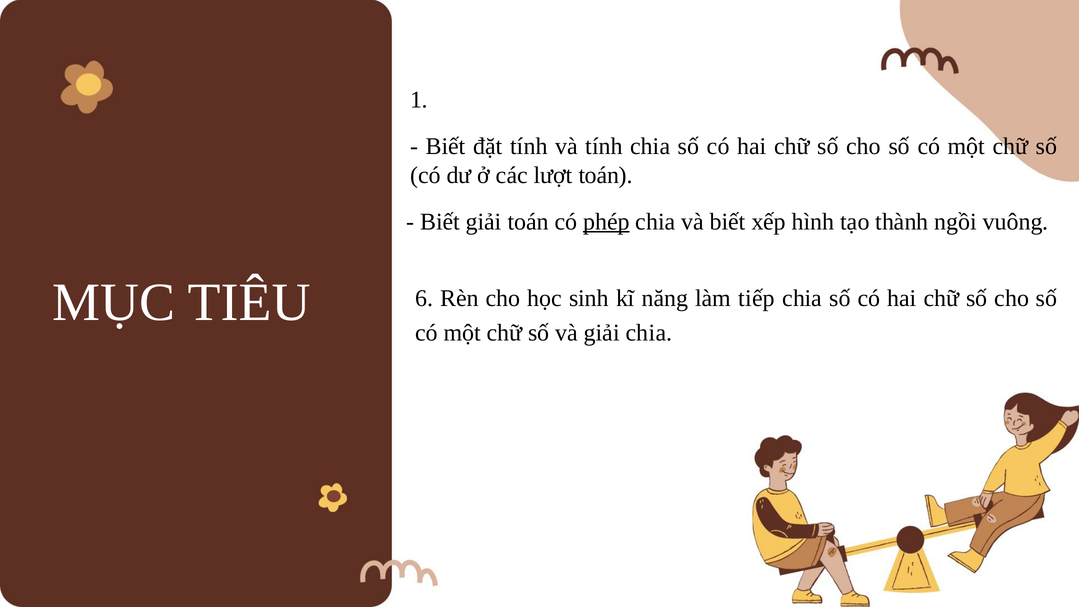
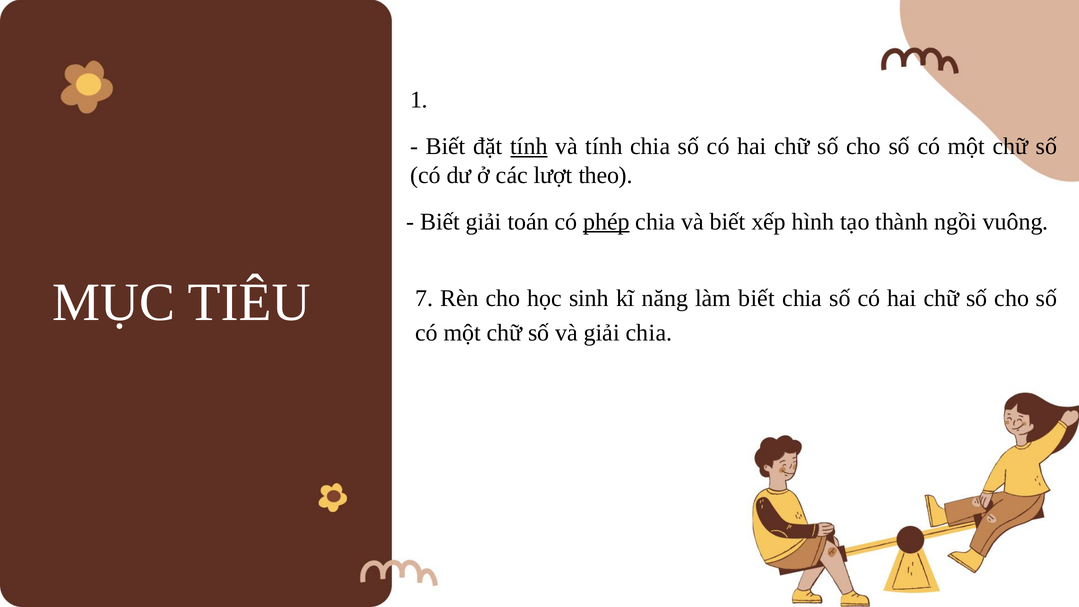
tính at (529, 147) underline: none -> present
lượt toán: toán -> theo
6: 6 -> 7
làm tiếp: tiếp -> biết
